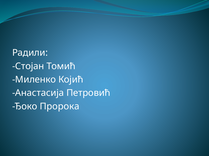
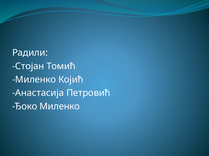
Ђоко Пророка: Пророка -> Миленко
